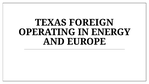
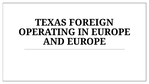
IN ENERGY: ENERGY -> EUROPE
